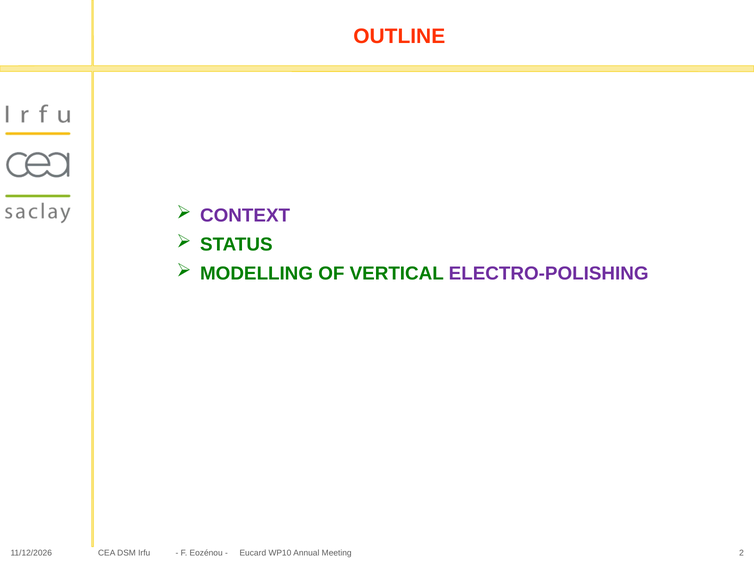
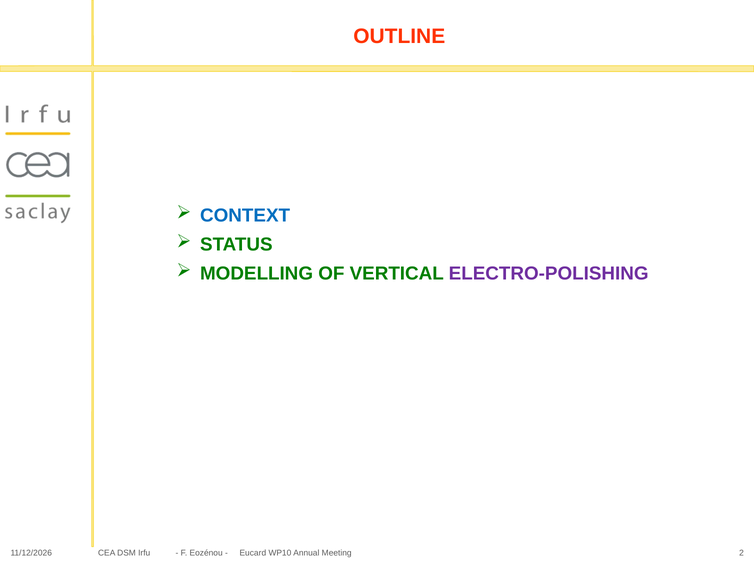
CONTEXT colour: purple -> blue
